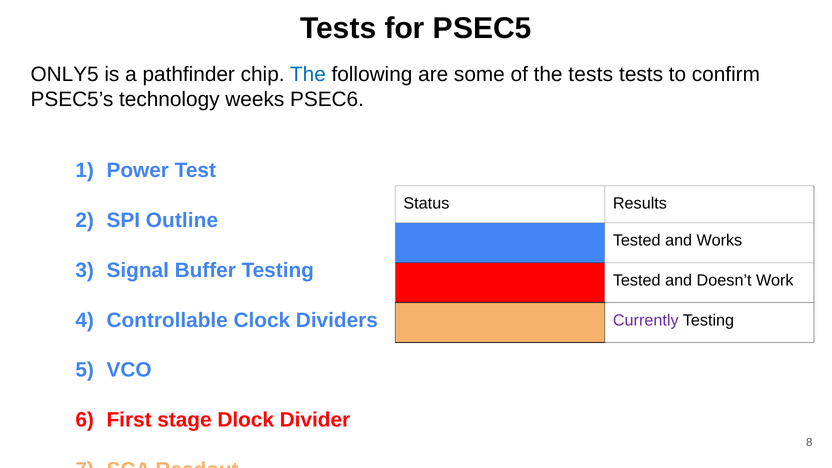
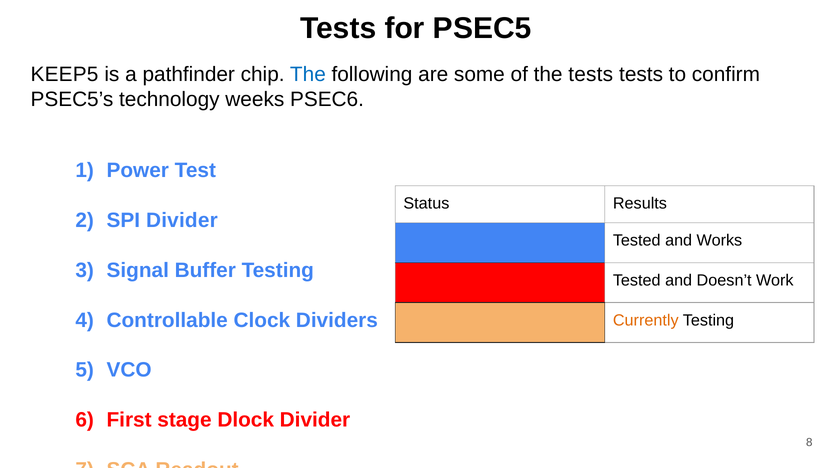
ONLY5: ONLY5 -> KEEP5
SPI Outline: Outline -> Divider
Currently colour: purple -> orange
